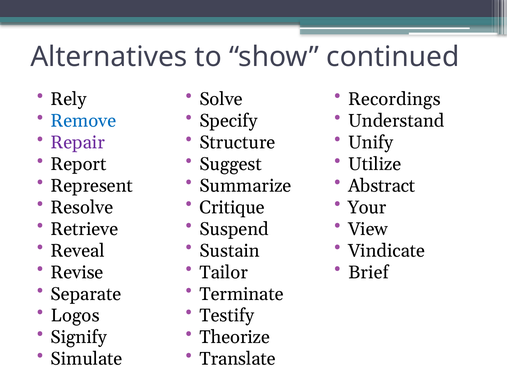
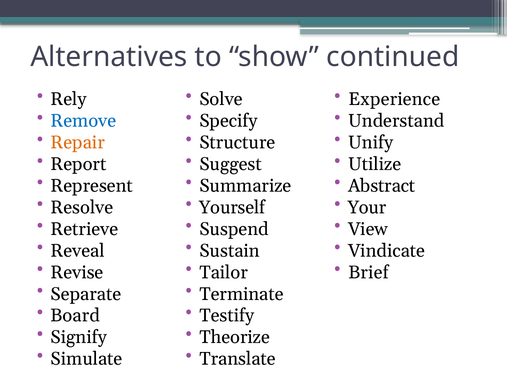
Recordings: Recordings -> Experience
Repair colour: purple -> orange
Critique: Critique -> Yourself
Logos: Logos -> Board
